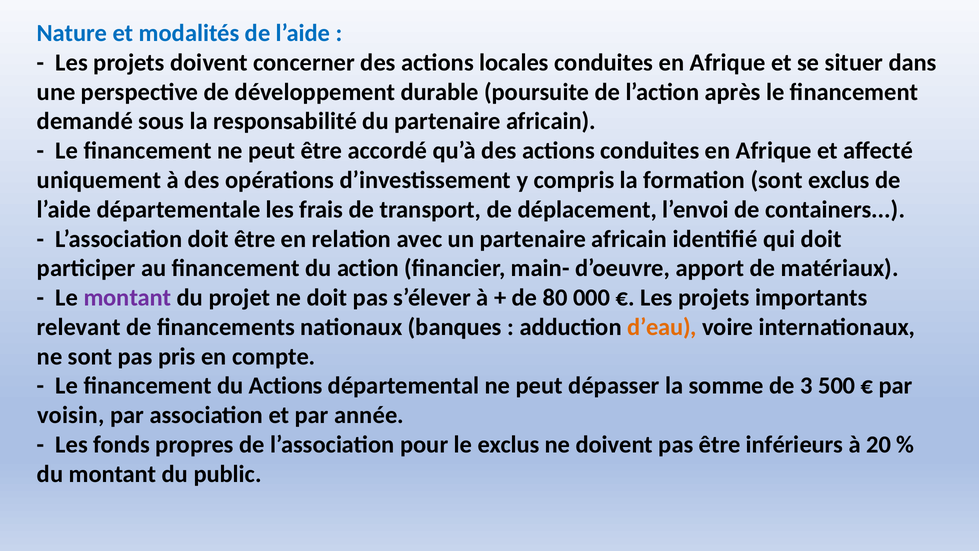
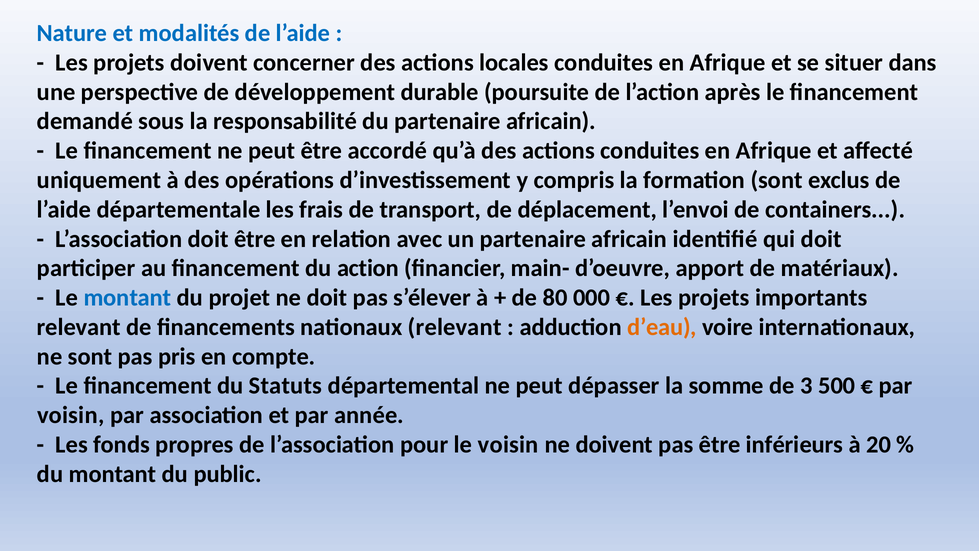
montant at (128, 298) colour: purple -> blue
nationaux banques: banques -> relevant
du Actions: Actions -> Statuts
le exclus: exclus -> voisin
